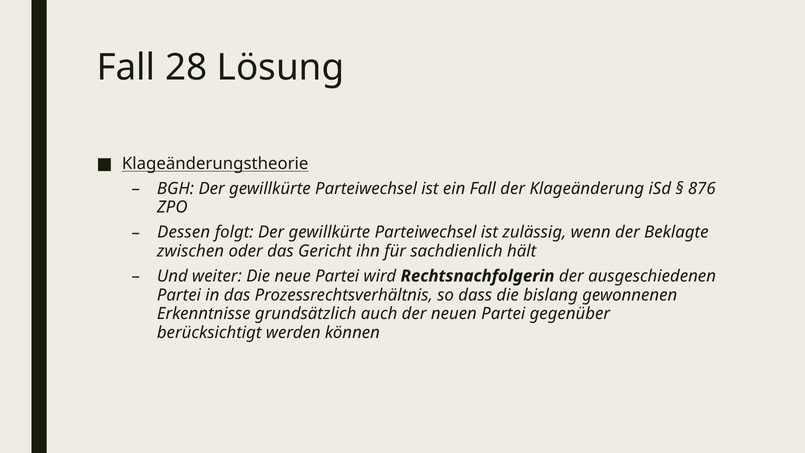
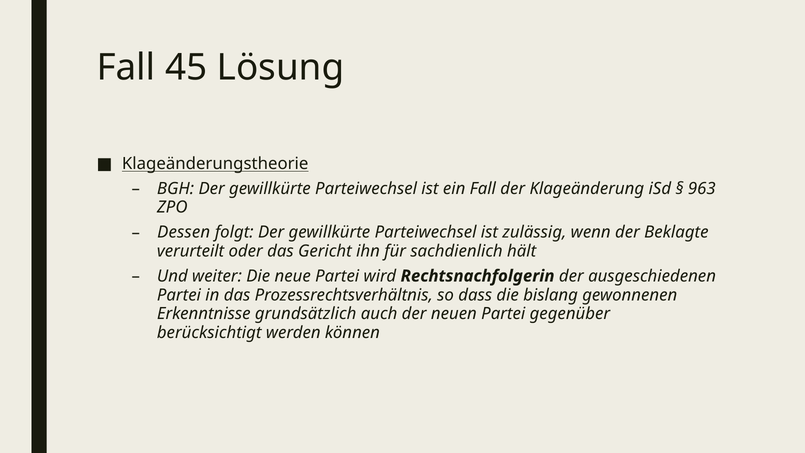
28: 28 -> 45
876: 876 -> 963
zwischen: zwischen -> verurteilt
